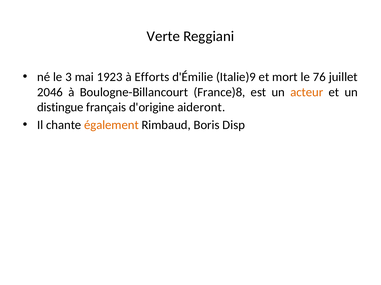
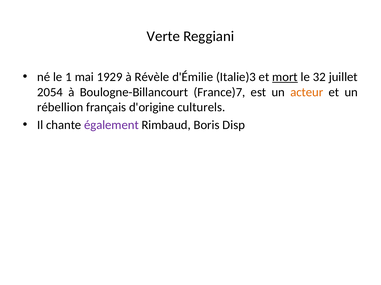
3: 3 -> 1
1923: 1923 -> 1929
Efforts: Efforts -> Révèle
Italie)9: Italie)9 -> Italie)3
mort underline: none -> present
76: 76 -> 32
2046: 2046 -> 2054
France)8: France)8 -> France)7
distingue: distingue -> rébellion
aideront: aideront -> culturels
également colour: orange -> purple
